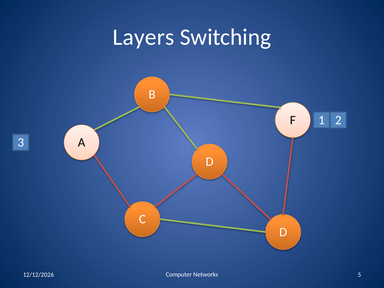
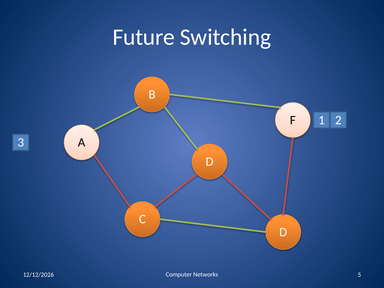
Layers: Layers -> Future
